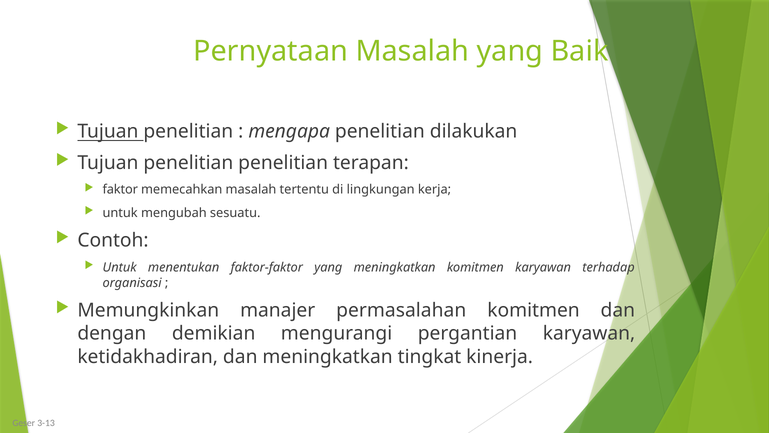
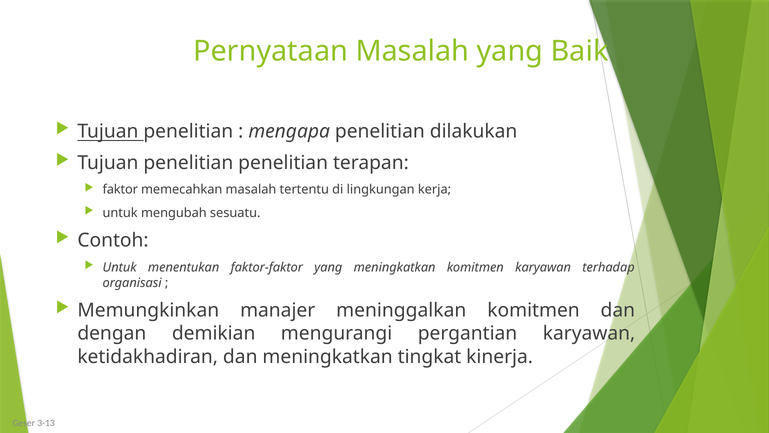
permasalahan: permasalahan -> meninggalkan
